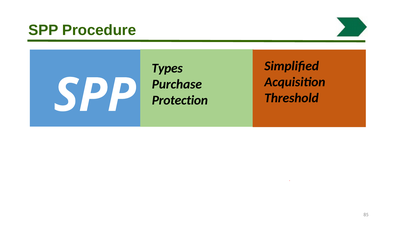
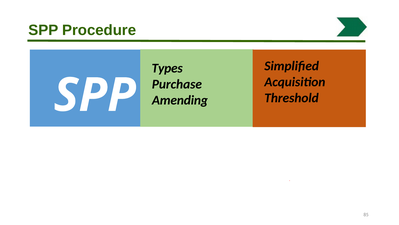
Protection: Protection -> Amending
